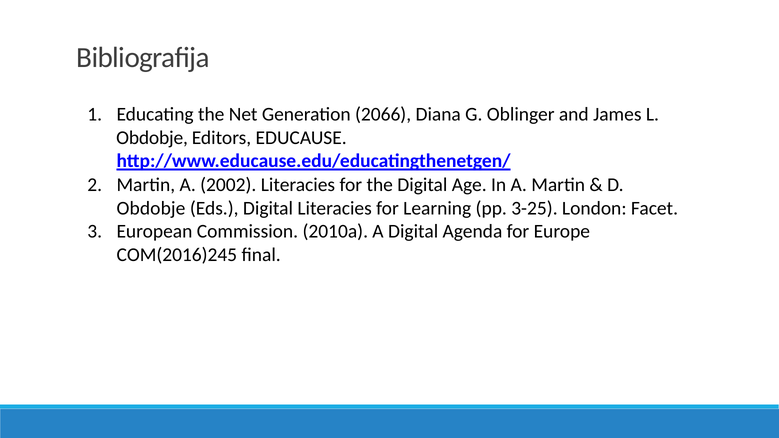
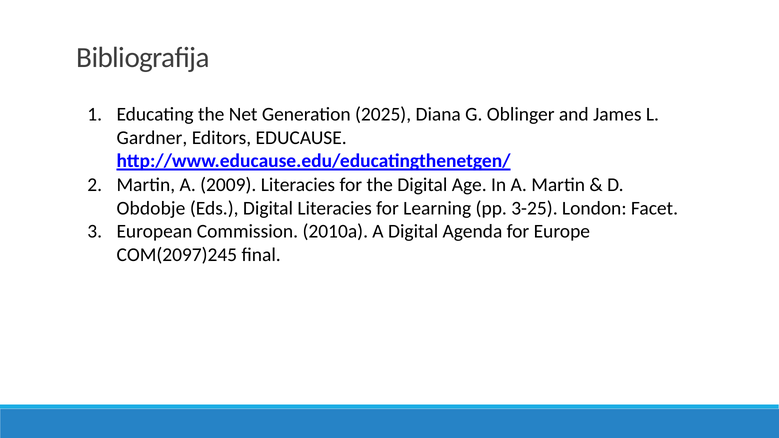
2066: 2066 -> 2025
Obdobje at (152, 138): Obdobje -> Gardner
2002: 2002 -> 2009
COM(2016)245: COM(2016)245 -> COM(2097)245
